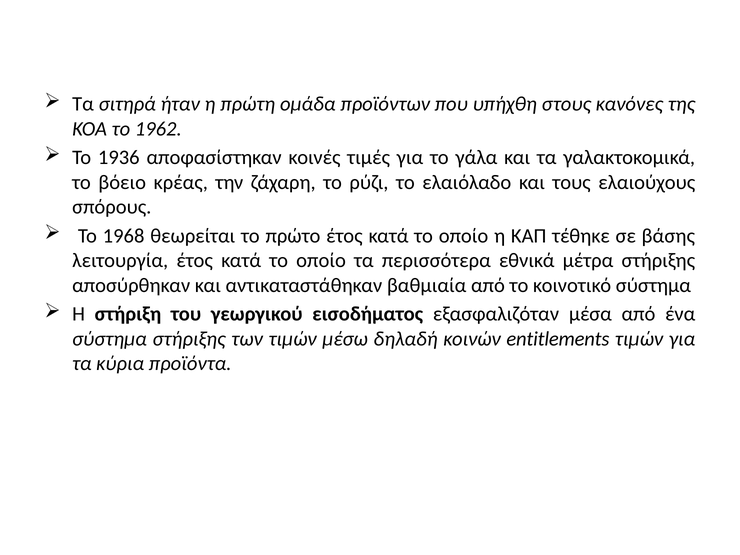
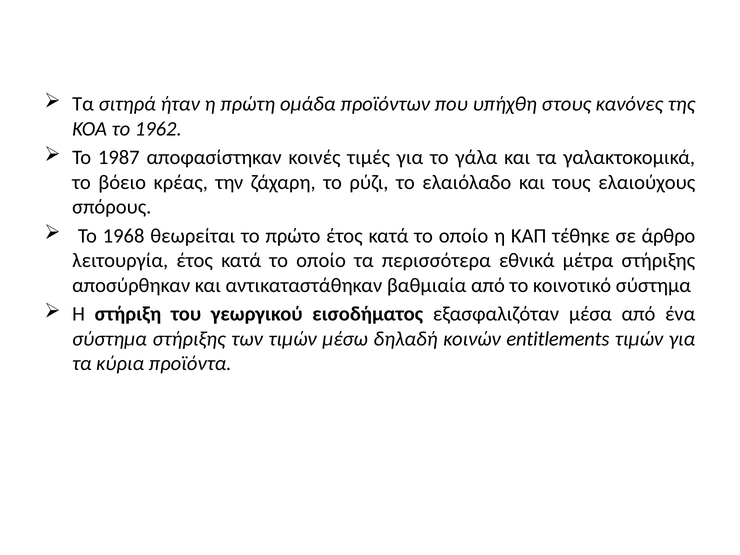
1936: 1936 -> 1987
βάσης: βάσης -> άρθρο
